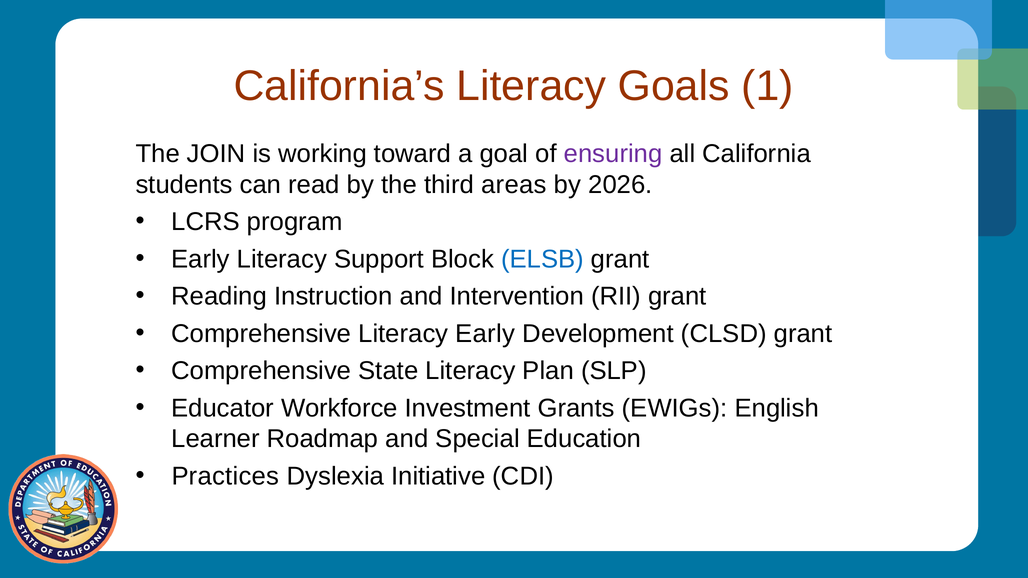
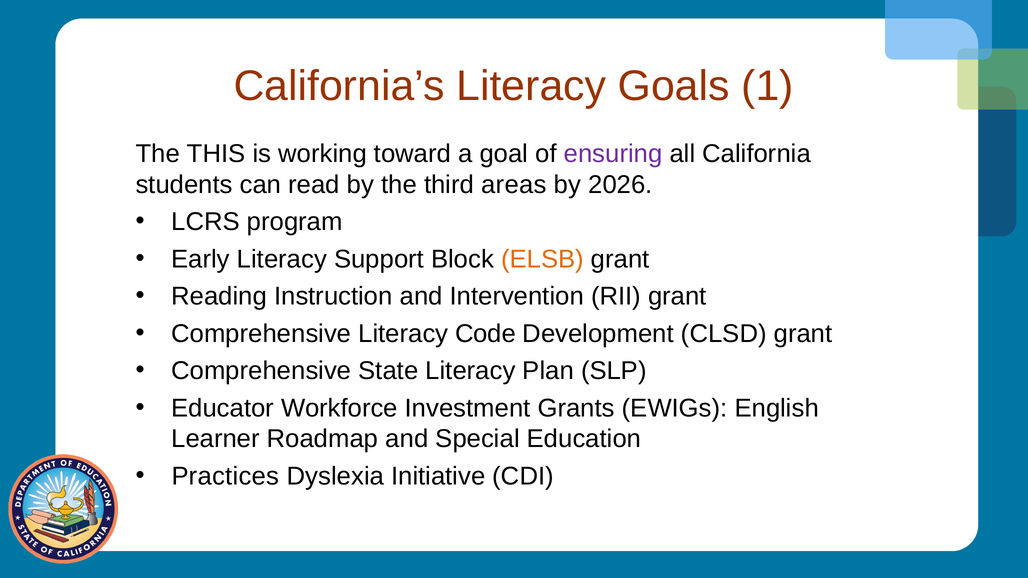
JOIN: JOIN -> THIS
ELSB colour: blue -> orange
Literacy Early: Early -> Code
